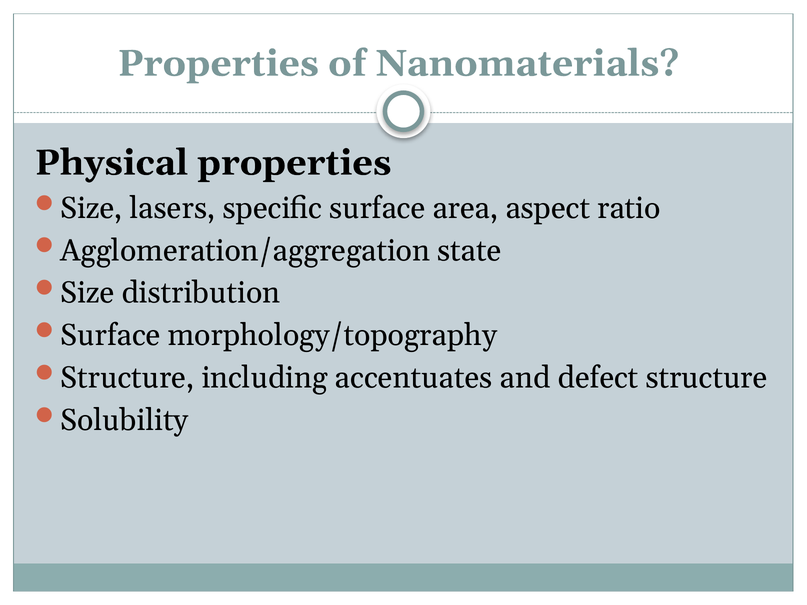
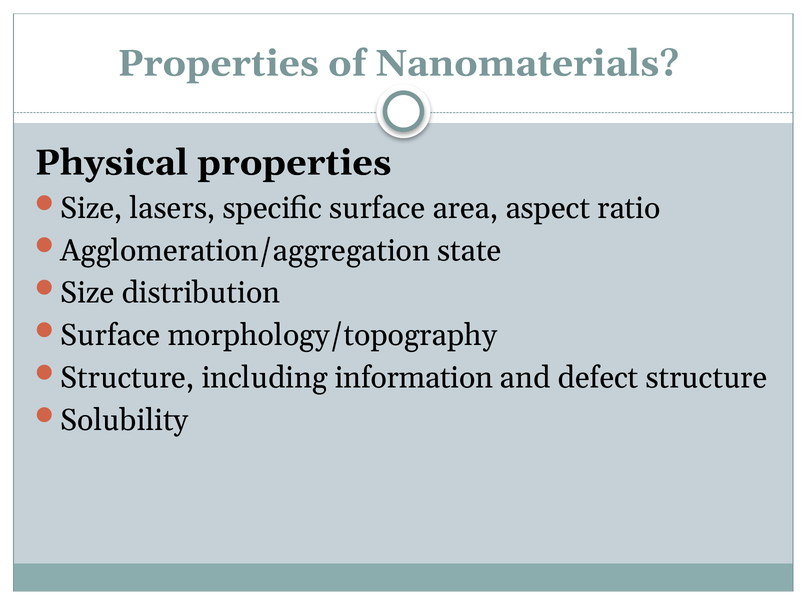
accentuates: accentuates -> information
